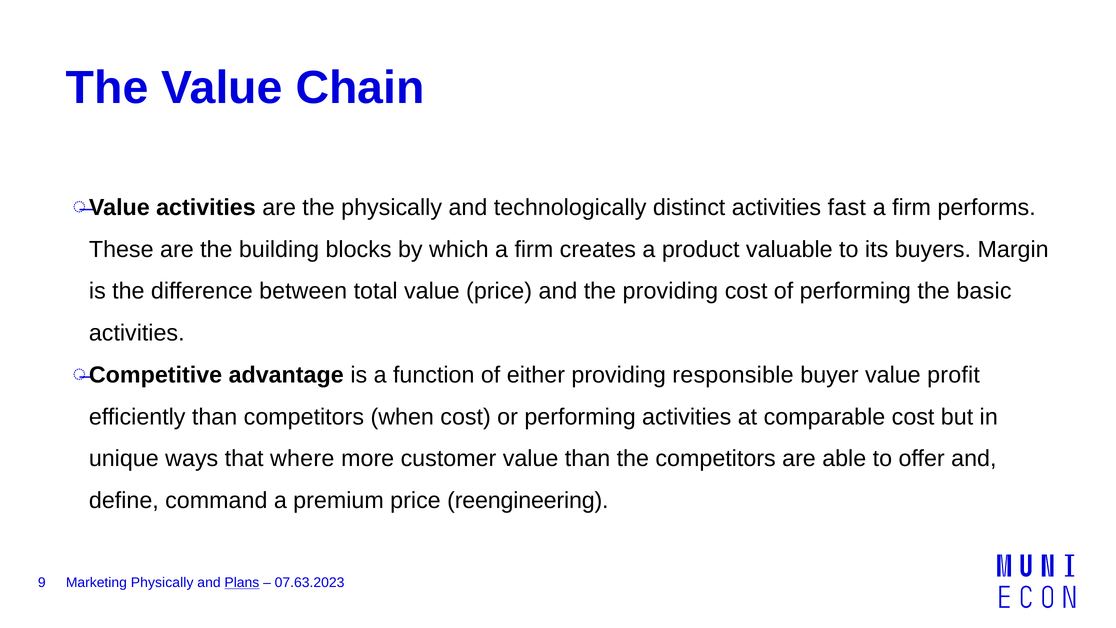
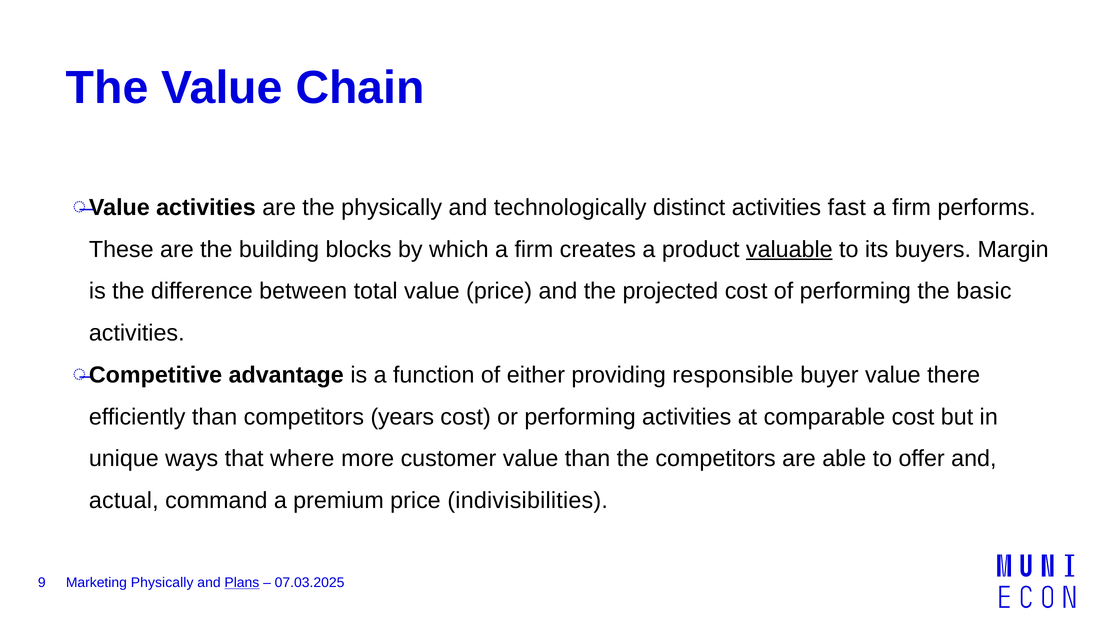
valuable underline: none -> present
the providing: providing -> projected
profit: profit -> there
when: when -> years
define: define -> actual
reengineering: reengineering -> indivisibilities
07.63.2023: 07.63.2023 -> 07.03.2025
